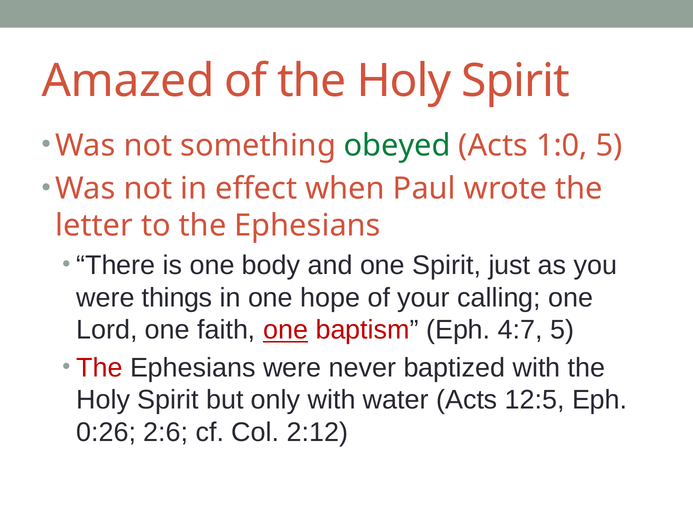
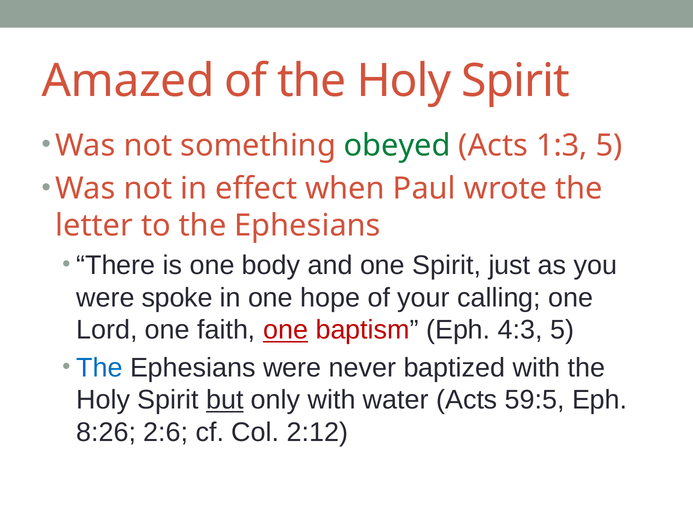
1:0: 1:0 -> 1:3
things: things -> spoke
4:7: 4:7 -> 4:3
The at (99, 368) colour: red -> blue
but underline: none -> present
12:5: 12:5 -> 59:5
0:26: 0:26 -> 8:26
